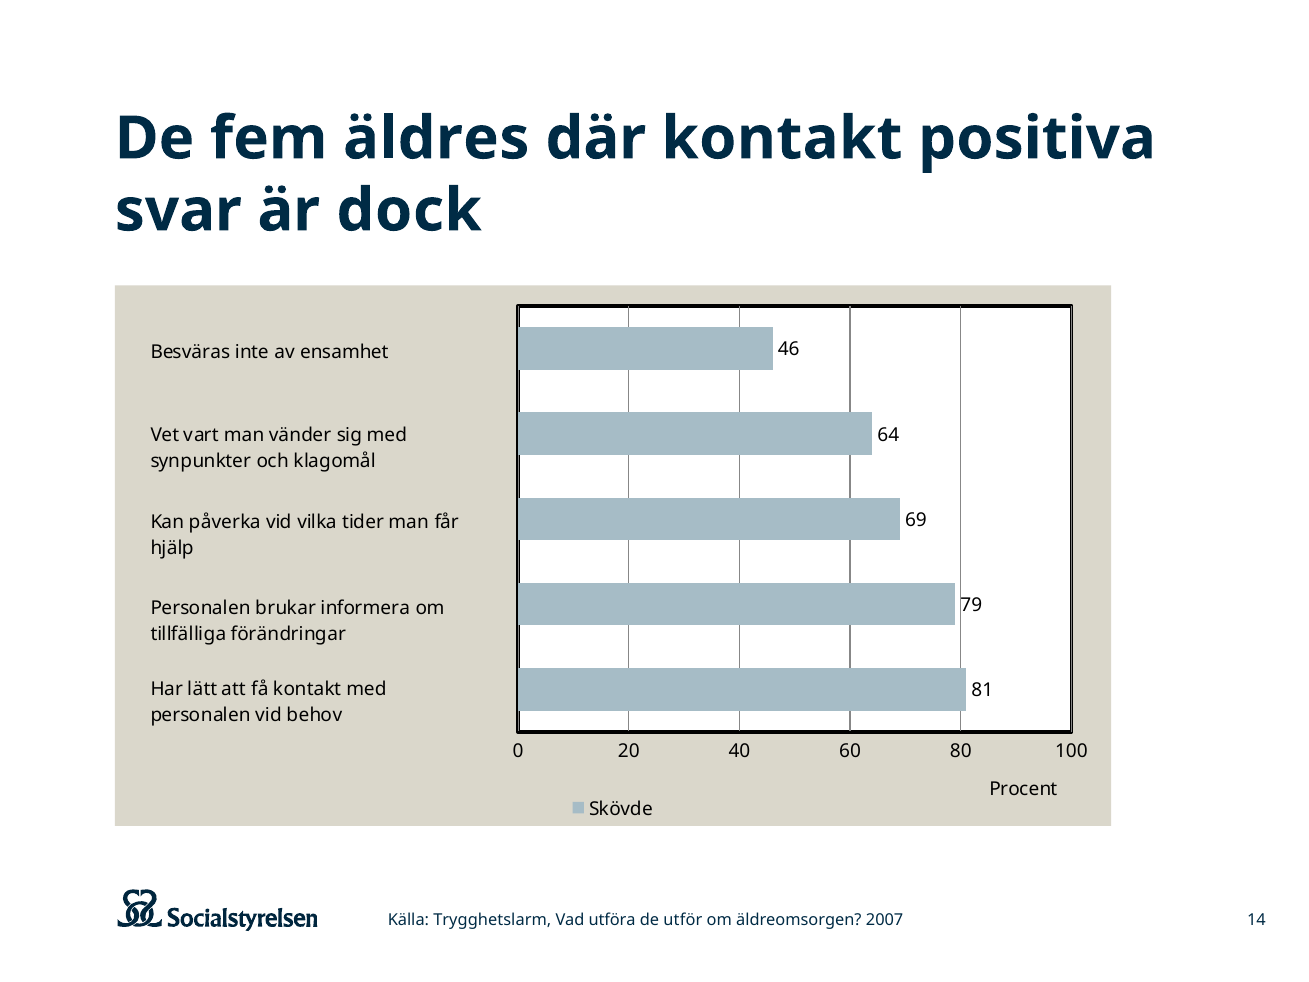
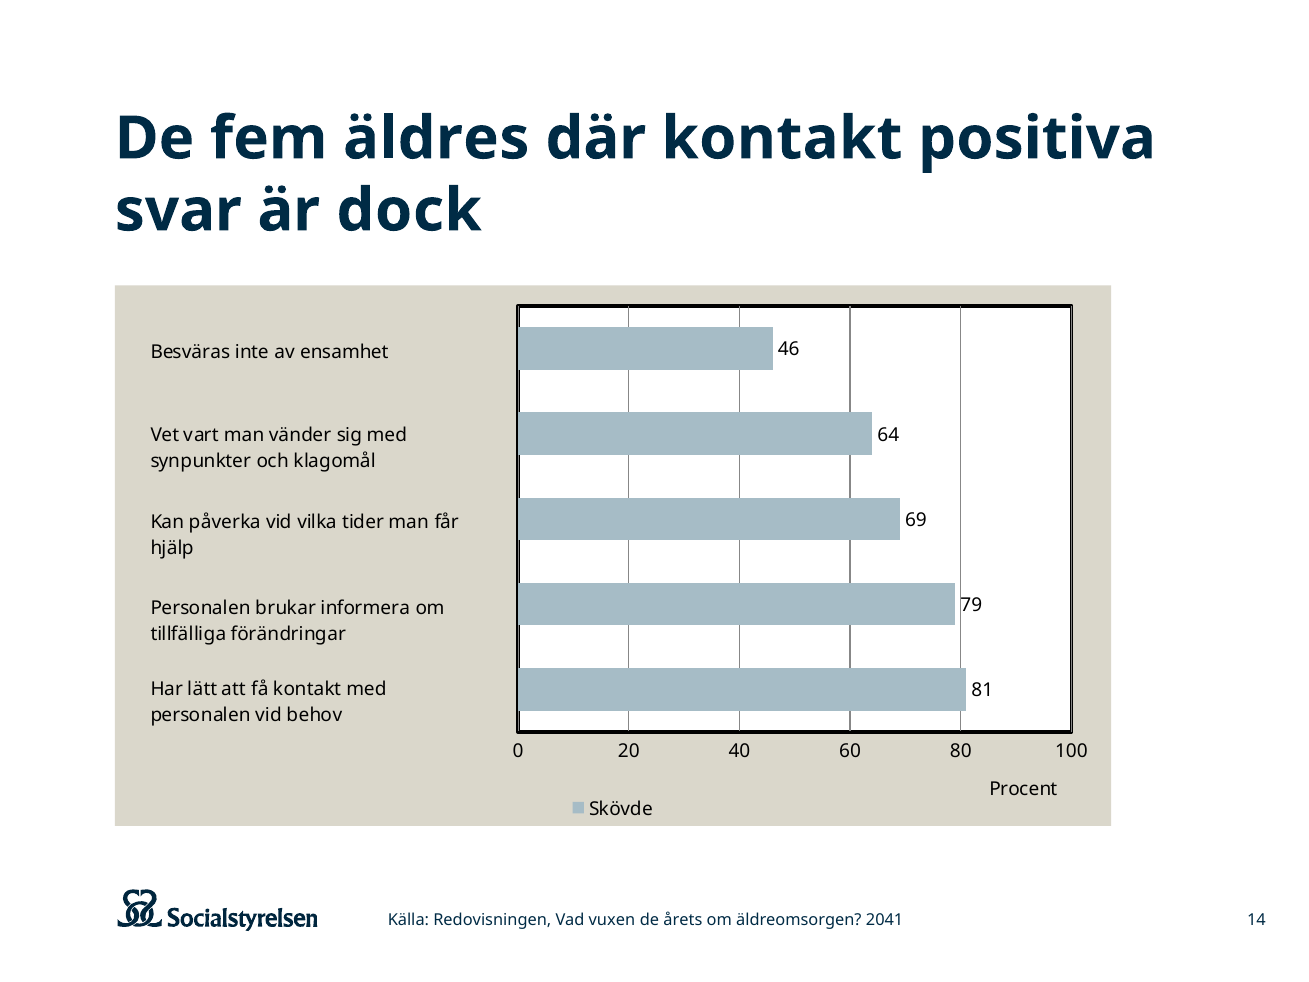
Trygghetslarm: Trygghetslarm -> Redovisningen
utföra: utföra -> vuxen
utför: utför -> årets
2007: 2007 -> 2041
